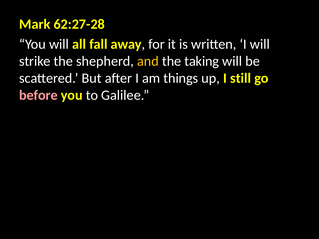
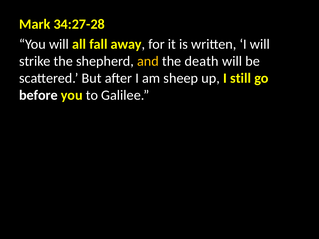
62:27-28: 62:27-28 -> 34:27-28
taking: taking -> death
things: things -> sheep
before colour: pink -> white
